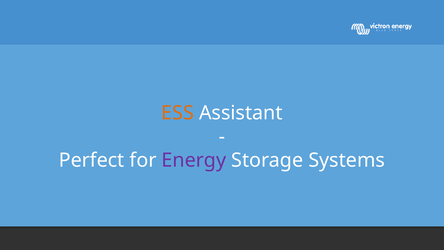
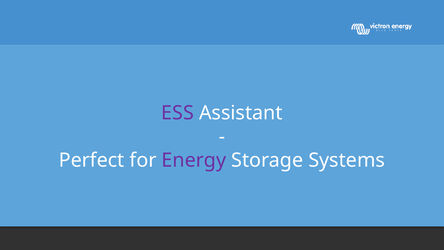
ESS colour: orange -> purple
